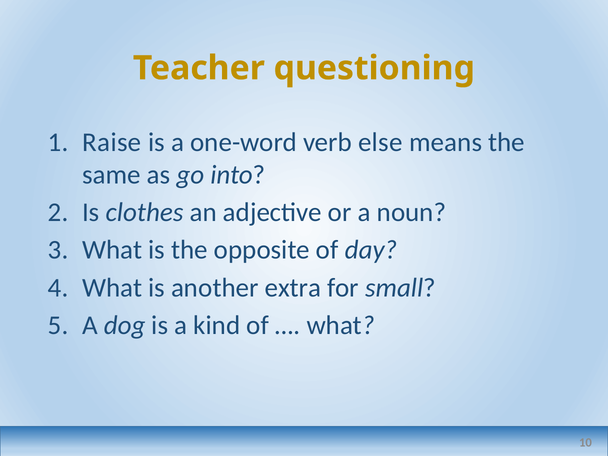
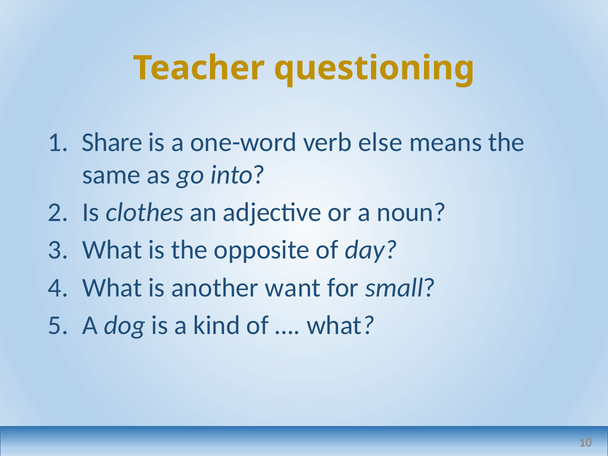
Raise: Raise -> Share
extra: extra -> want
